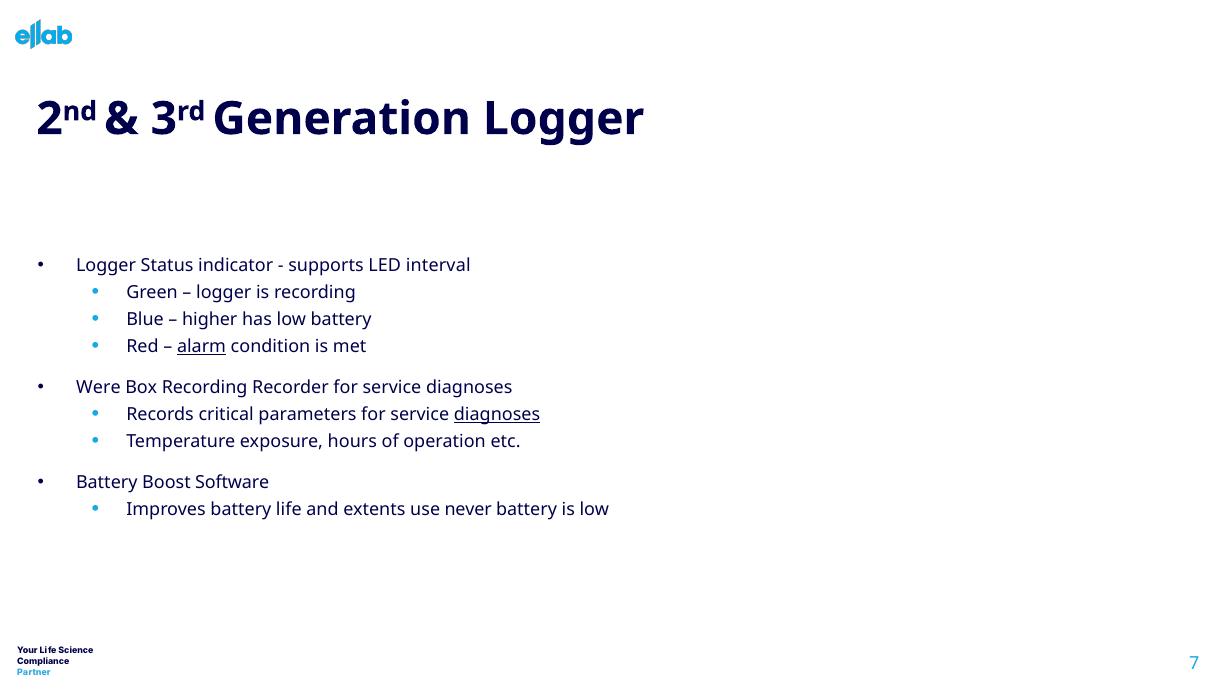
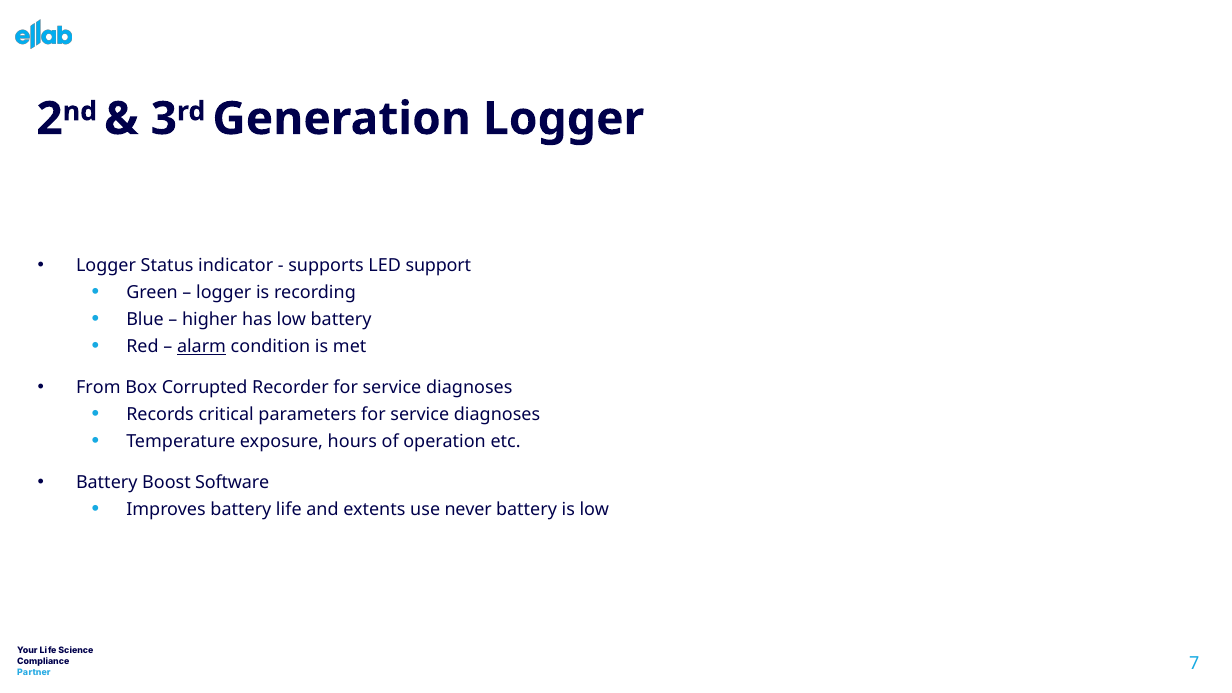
interval: interval -> support
Were: Were -> From
Box Recording: Recording -> Corrupted
diagnoses at (497, 414) underline: present -> none
